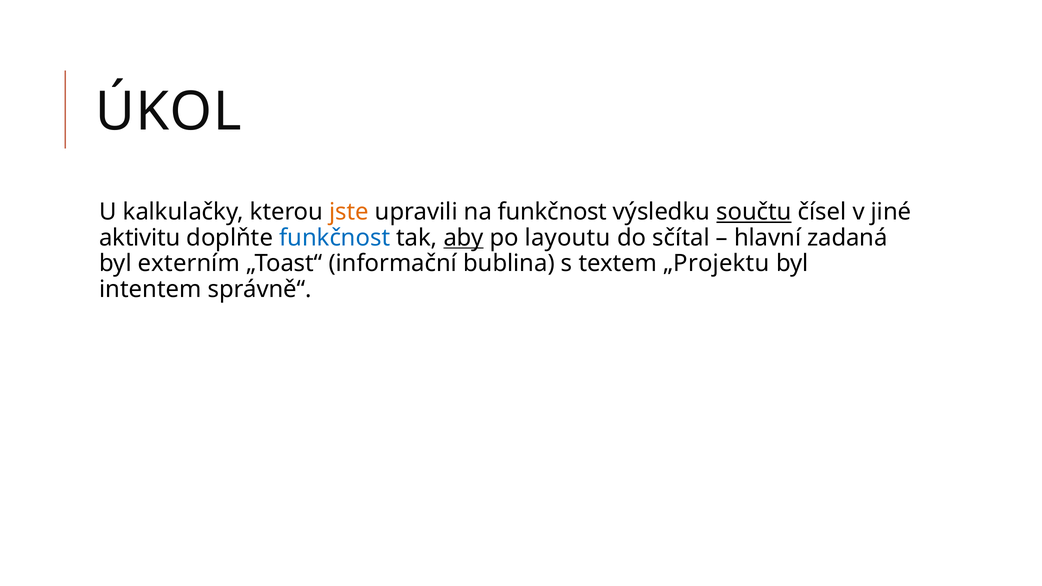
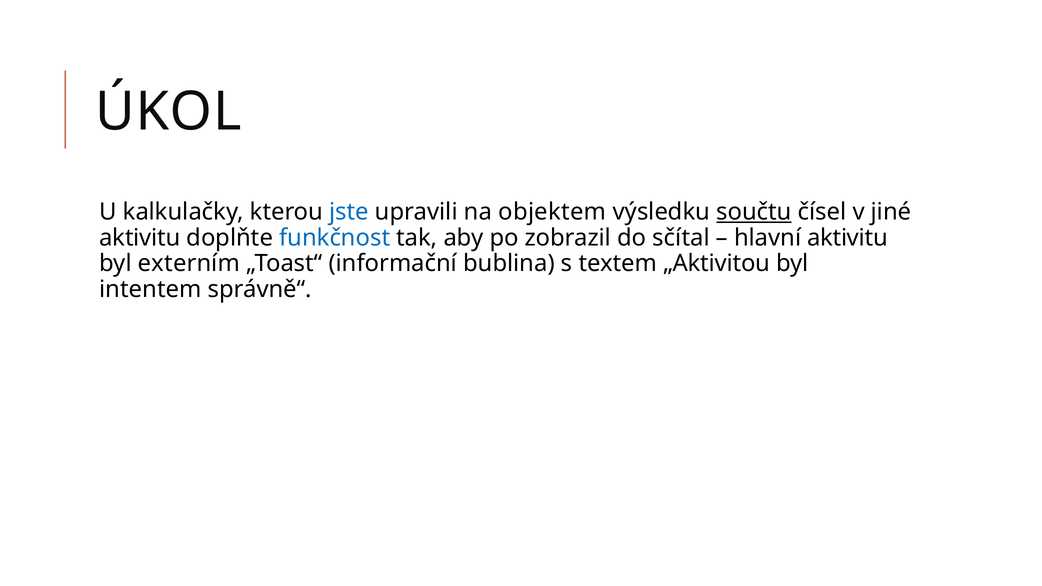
jste colour: orange -> blue
na funkčnost: funkčnost -> objektem
aby underline: present -> none
layoutu: layoutu -> zobrazil
hlavní zadaná: zadaná -> aktivitu
„Projektu: „Projektu -> „Aktivitou
